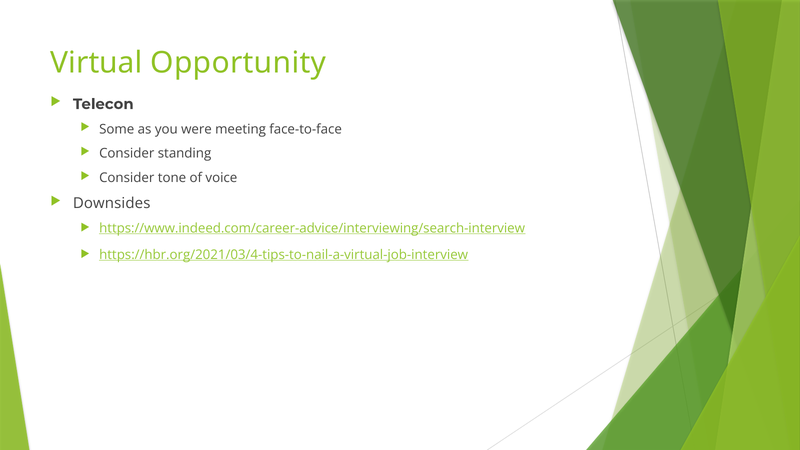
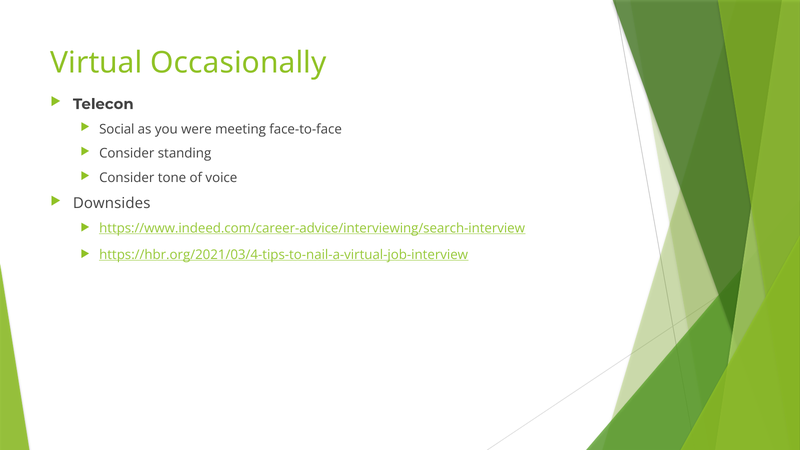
Opportunity: Opportunity -> Occasionally
Some: Some -> Social
